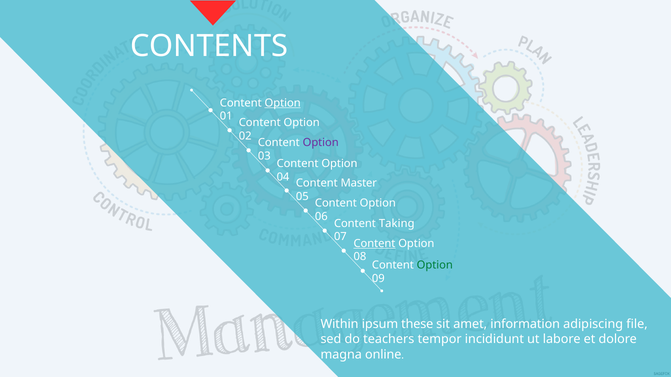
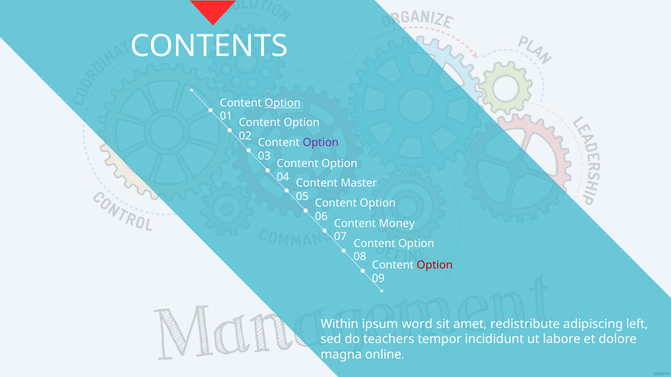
Taking: Taking -> Money
Content at (374, 244) underline: present -> none
Option at (435, 265) colour: green -> red
these: these -> word
information: information -> redistribute
file: file -> left
